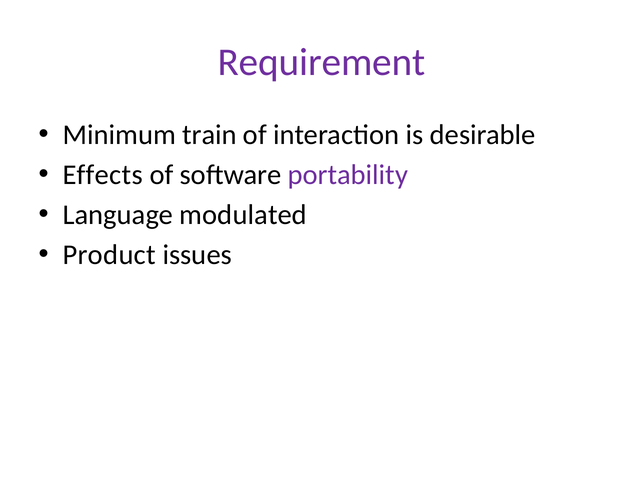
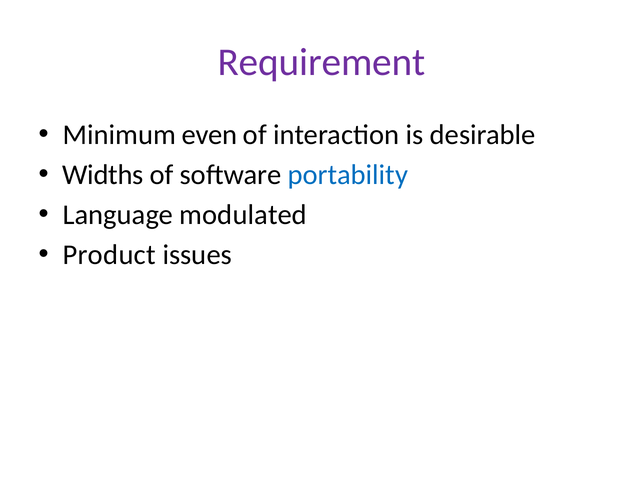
train: train -> even
Effects: Effects -> Widths
portability colour: purple -> blue
